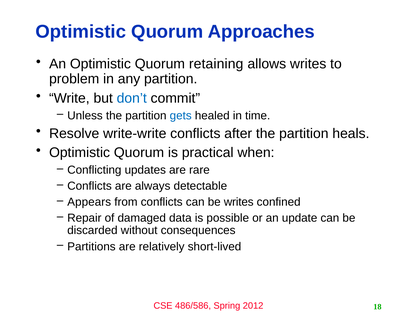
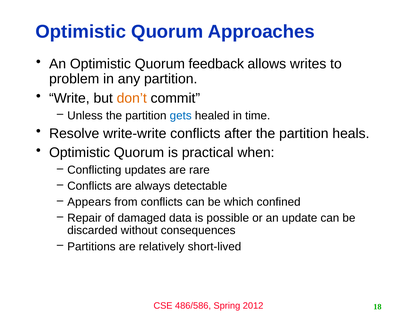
retaining: retaining -> feedback
don’t colour: blue -> orange
be writes: writes -> which
